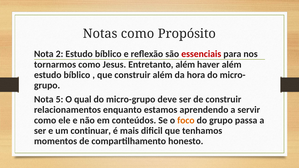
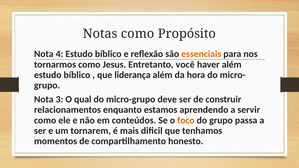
2: 2 -> 4
essenciais colour: red -> orange
Entretanto além: além -> você
que construir: construir -> liderança
5: 5 -> 3
continuar: continuar -> tornarem
